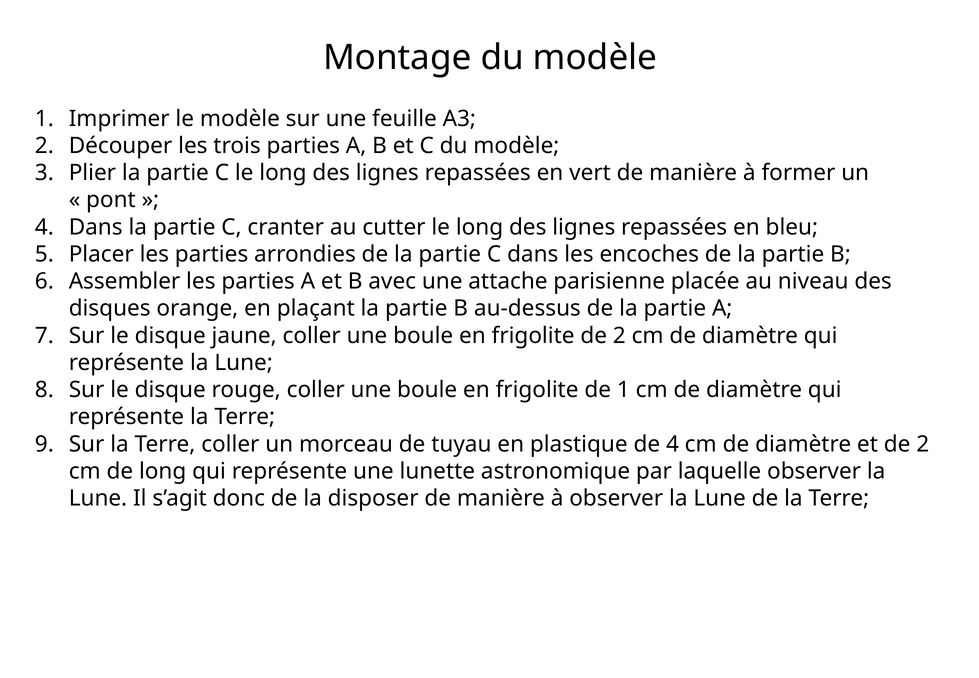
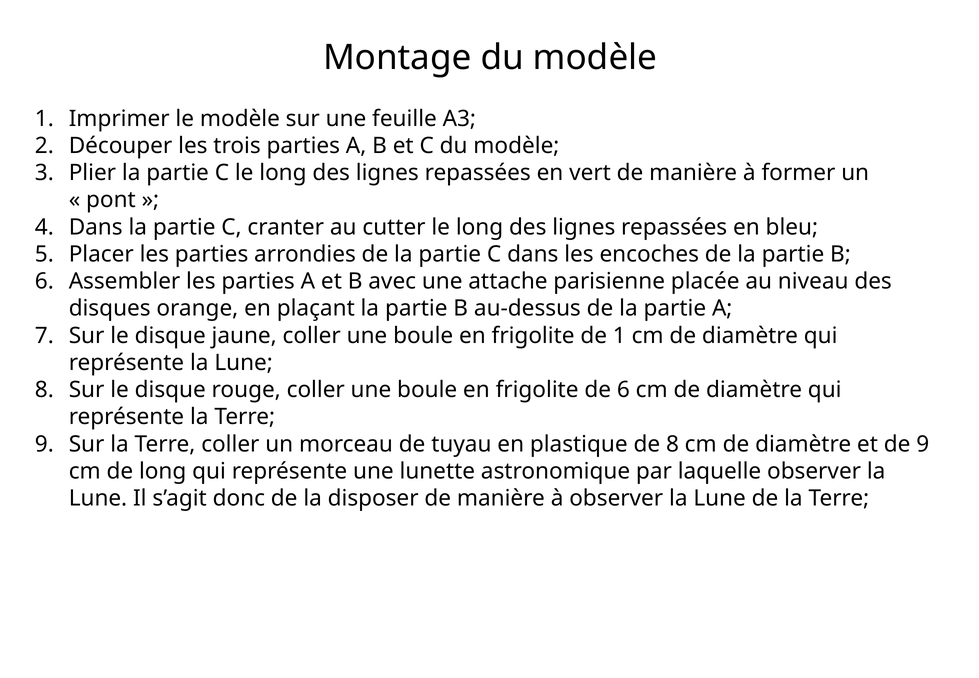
frigolite de 2: 2 -> 1
de 1: 1 -> 6
de 4: 4 -> 8
et de 2: 2 -> 9
